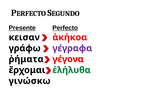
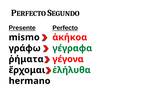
κεισαν: κεισαν -> mismo
γέγραφα colour: purple -> green
γινώσκω: γινώσκω -> hermano
